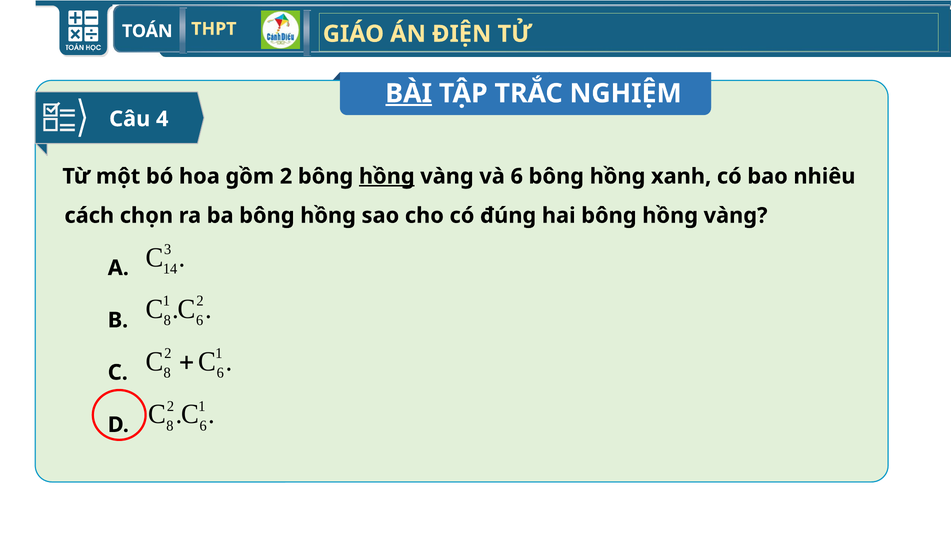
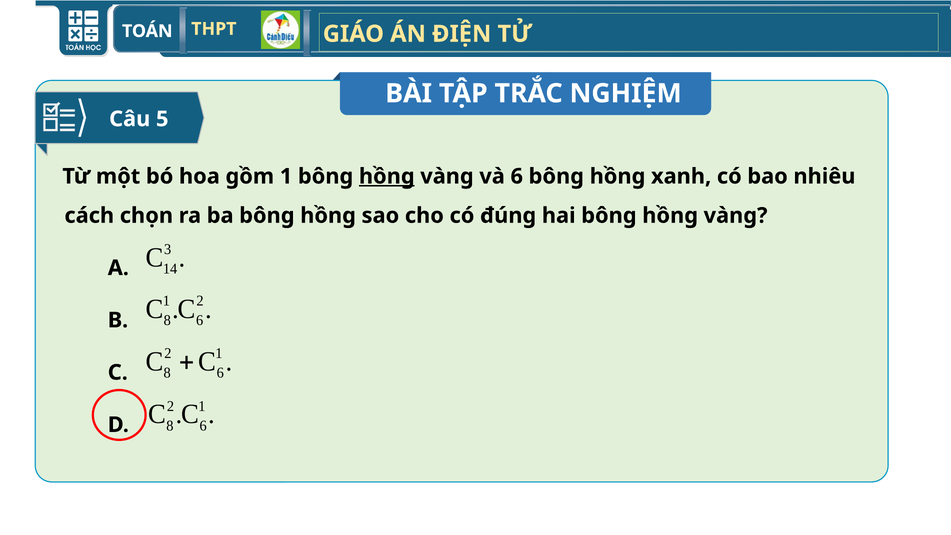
BÀI underline: present -> none
4: 4 -> 5
gồm 2: 2 -> 1
